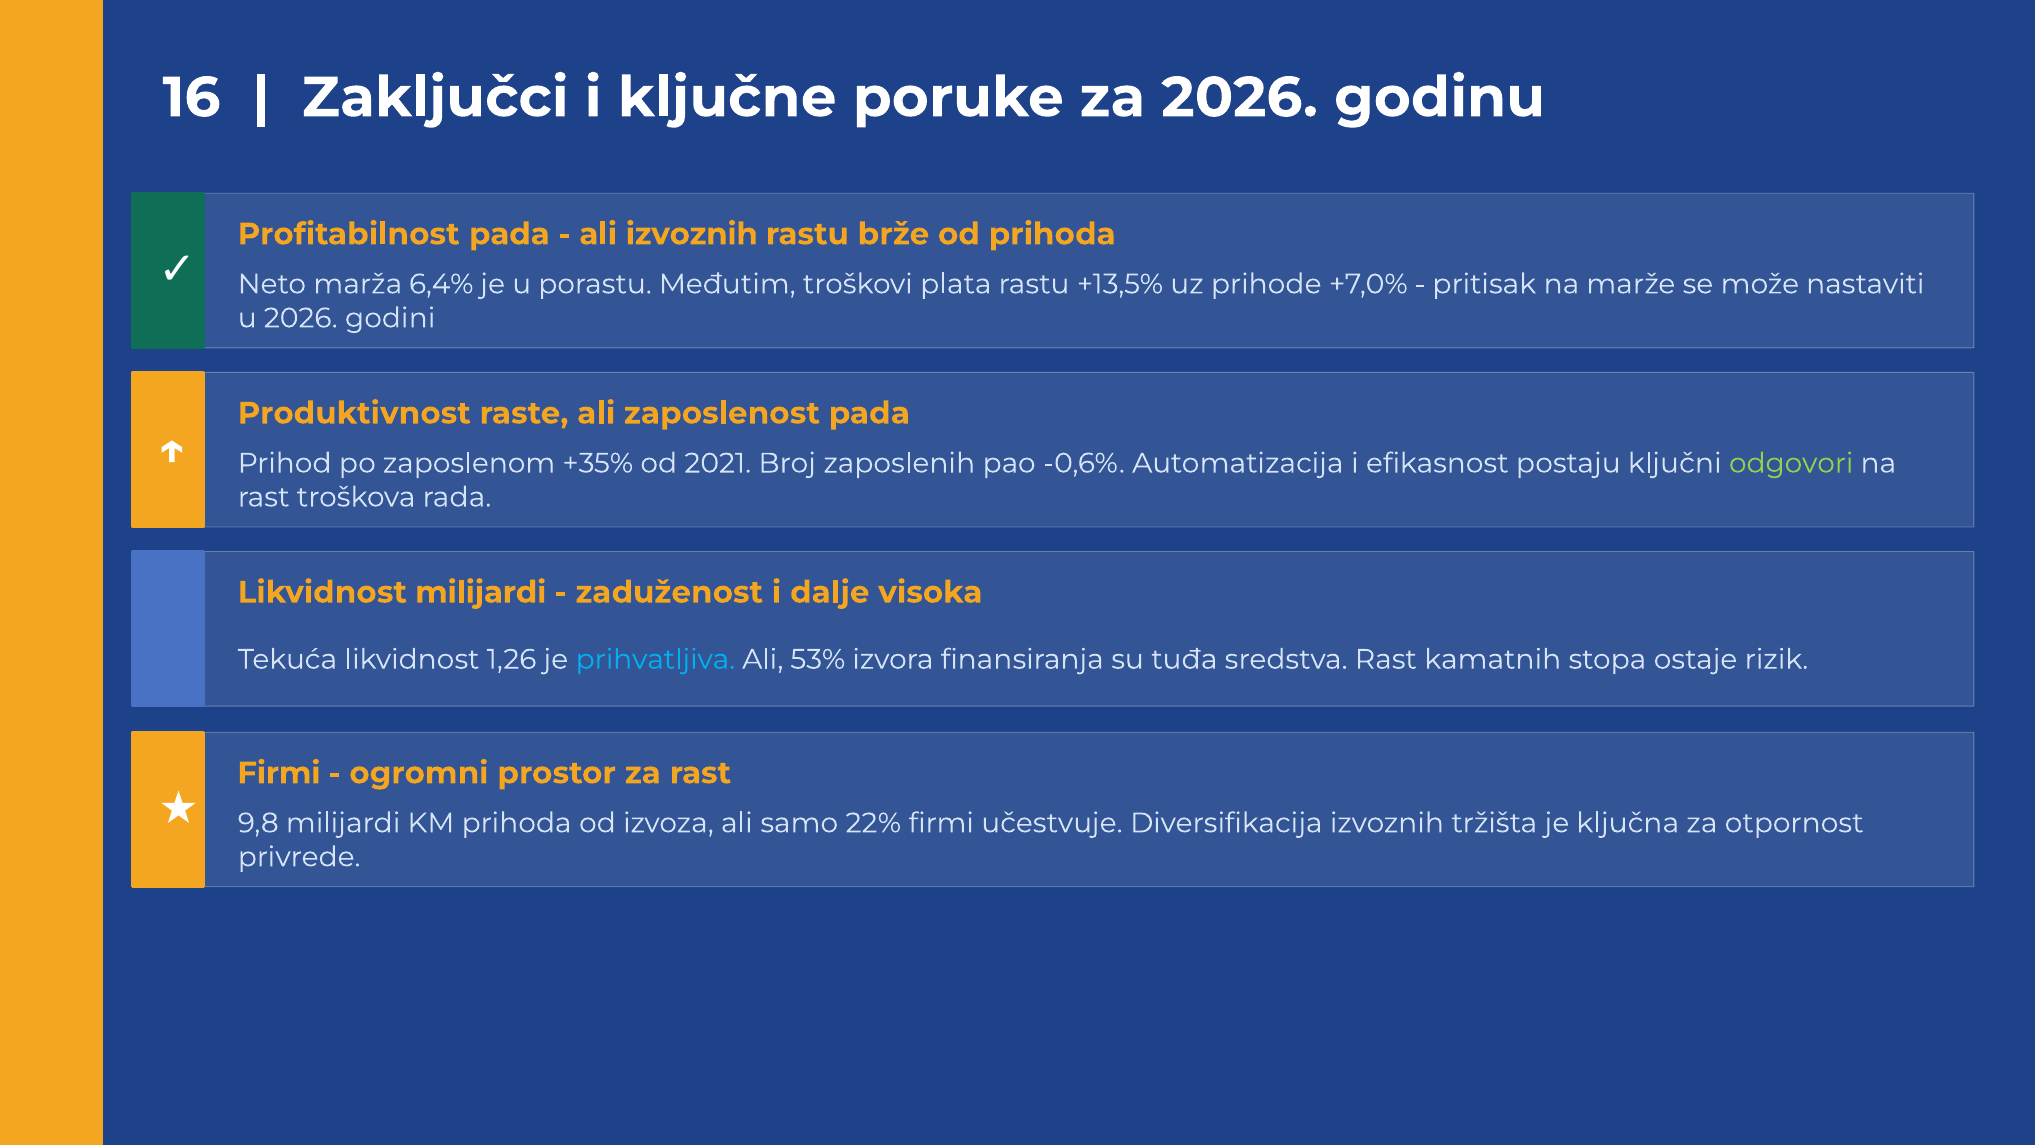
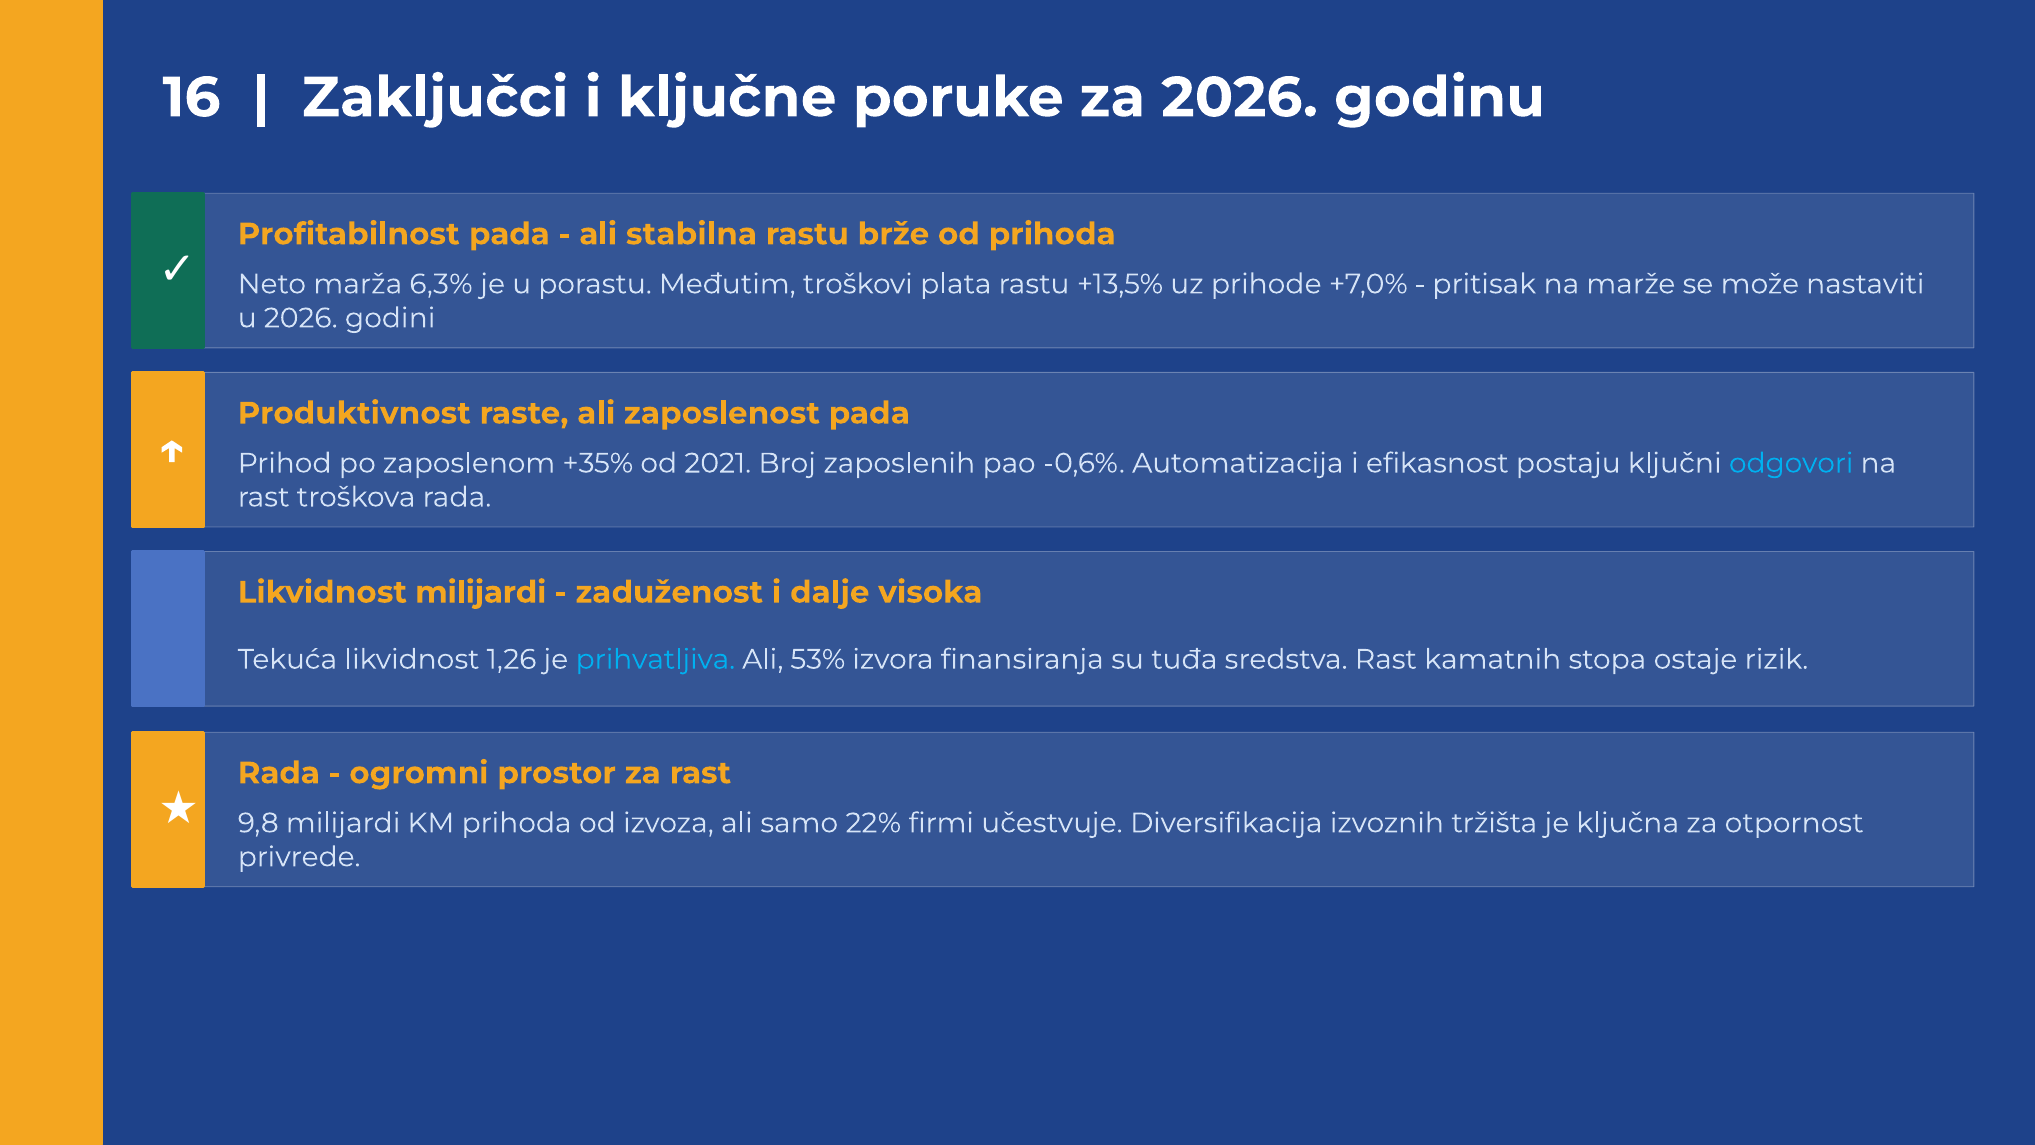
ali izvoznih: izvoznih -> stabilna
6,4%: 6,4% -> 6,3%
odgovori colour: light green -> light blue
Firmi at (279, 773): Firmi -> Rada
